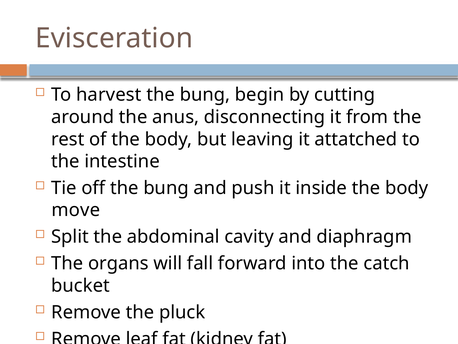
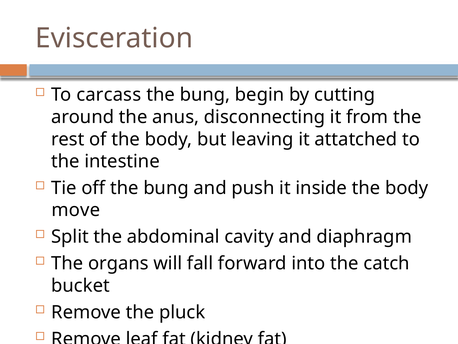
harvest: harvest -> carcass
